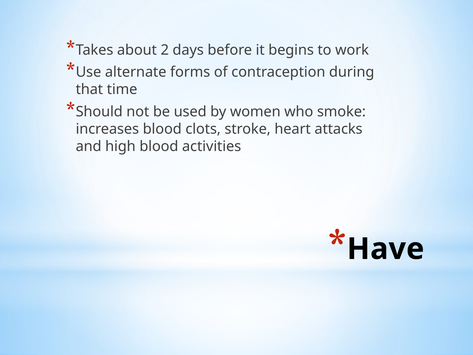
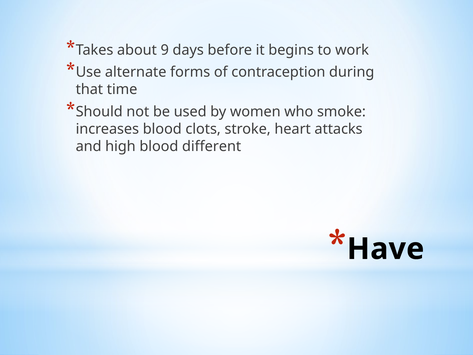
2: 2 -> 9
activities: activities -> different
